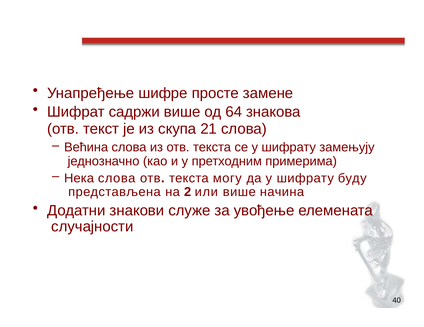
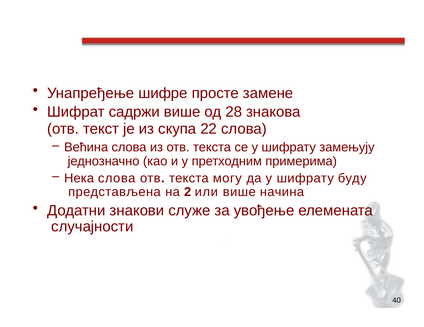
64: 64 -> 28
21: 21 -> 22
